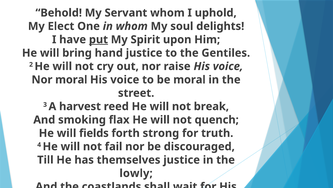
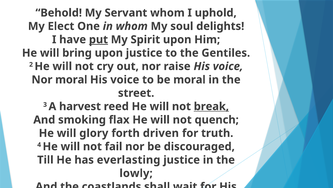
bring hand: hand -> upon
break underline: none -> present
fields: fields -> glory
strong: strong -> driven
themselves: themselves -> everlasting
